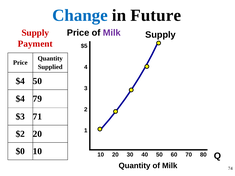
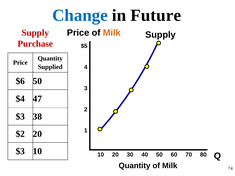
Milk at (112, 33) colour: purple -> orange
Payment: Payment -> Purchase
$4 at (20, 81): $4 -> $6
79: 79 -> 47
71: 71 -> 38
$0 at (20, 151): $0 -> $3
